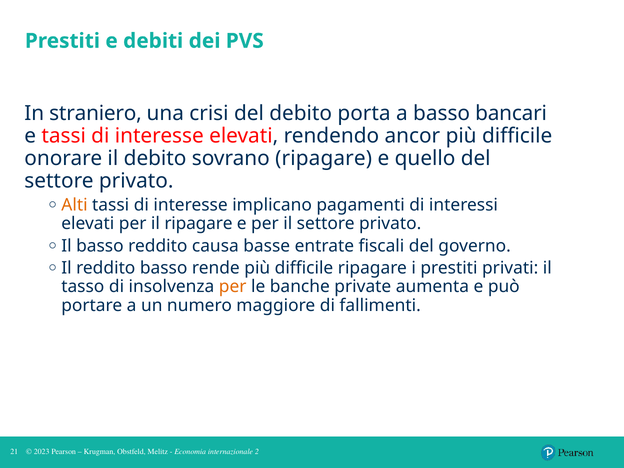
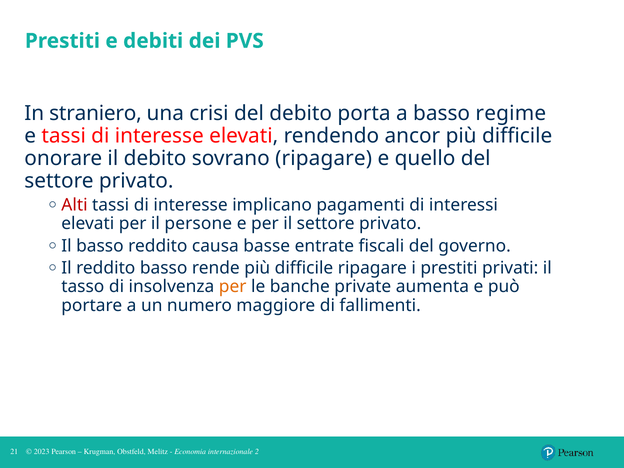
bancari: bancari -> regime
Alti colour: orange -> red
il ripagare: ripagare -> persone
